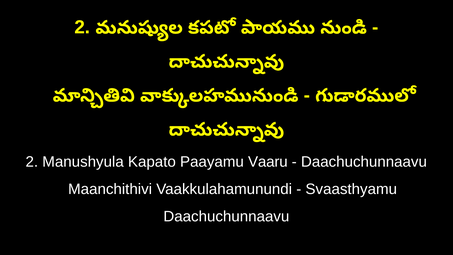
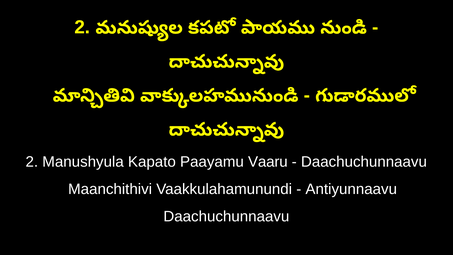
Svaasthyamu: Svaasthyamu -> Antiyunnaavu
